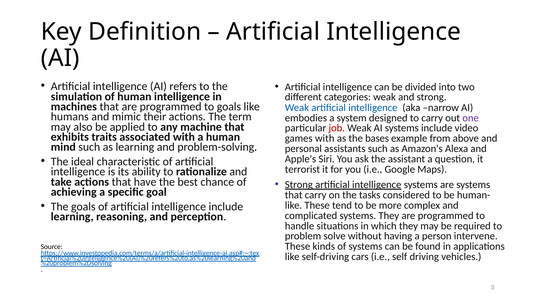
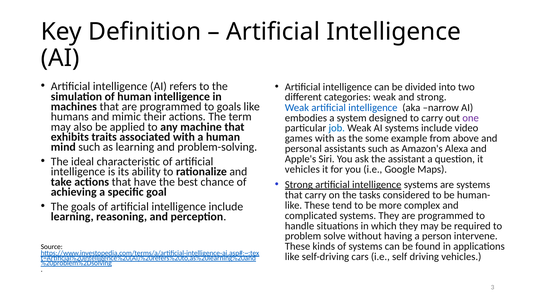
job colour: red -> blue
bases: bases -> some
terrorist at (302, 169): terrorist -> vehicles
